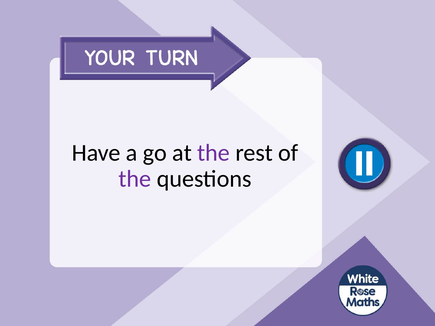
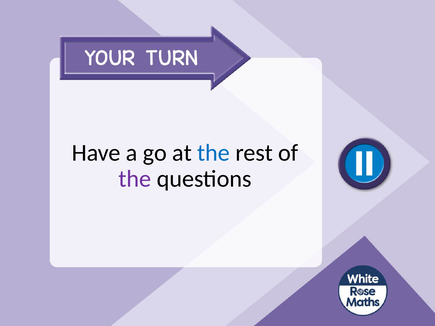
the at (214, 153) colour: purple -> blue
